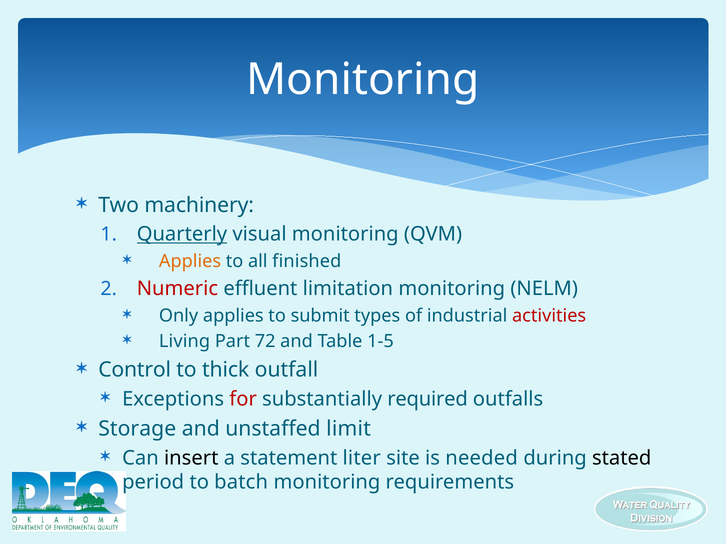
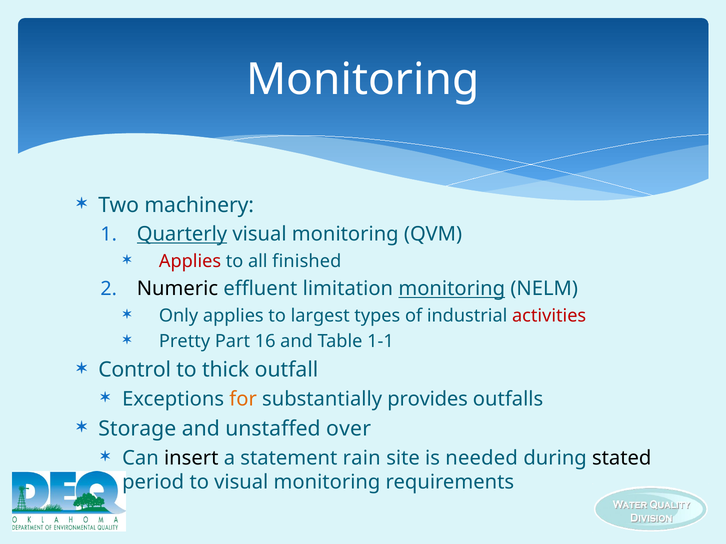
Applies at (190, 261) colour: orange -> red
Numeric colour: red -> black
monitoring at (452, 289) underline: none -> present
submit: submit -> largest
Living: Living -> Pretty
72: 72 -> 16
1-5: 1-5 -> 1-1
for colour: red -> orange
required: required -> provides
limit: limit -> over
liter: liter -> rain
to batch: batch -> visual
